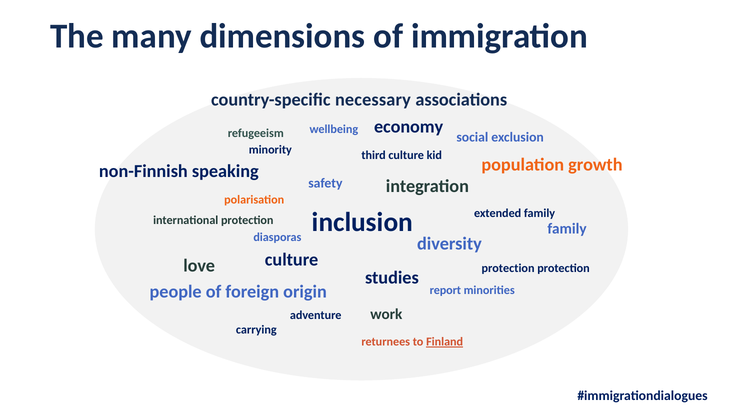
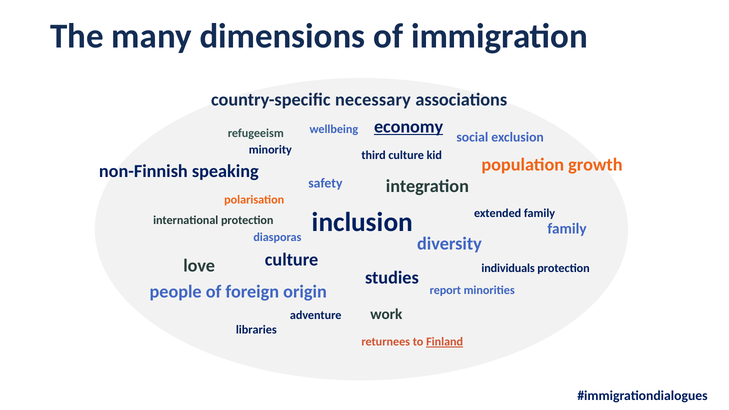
economy underline: none -> present
protection at (508, 268): protection -> individuals
carrying: carrying -> libraries
